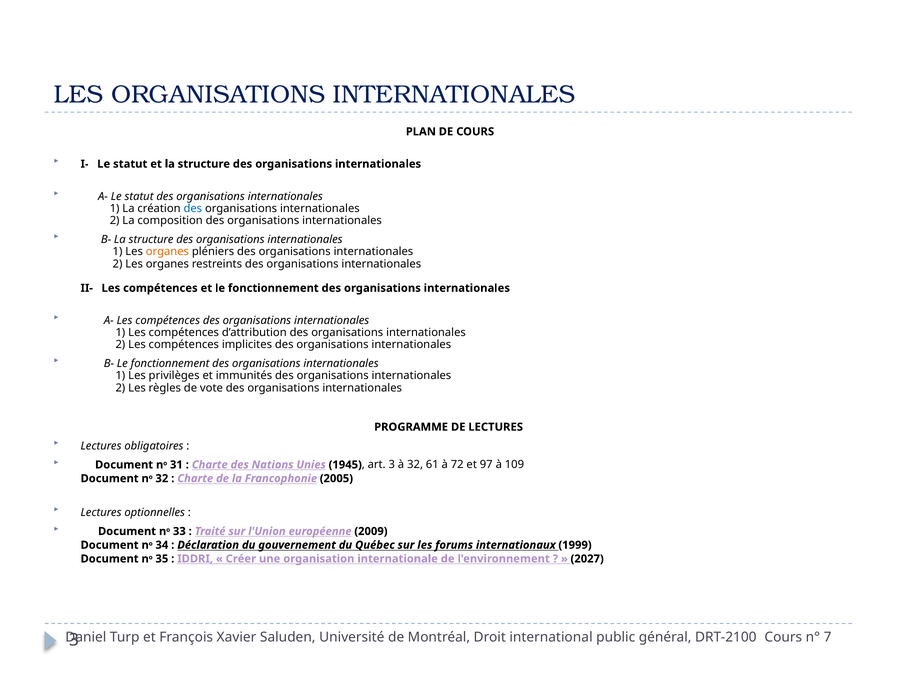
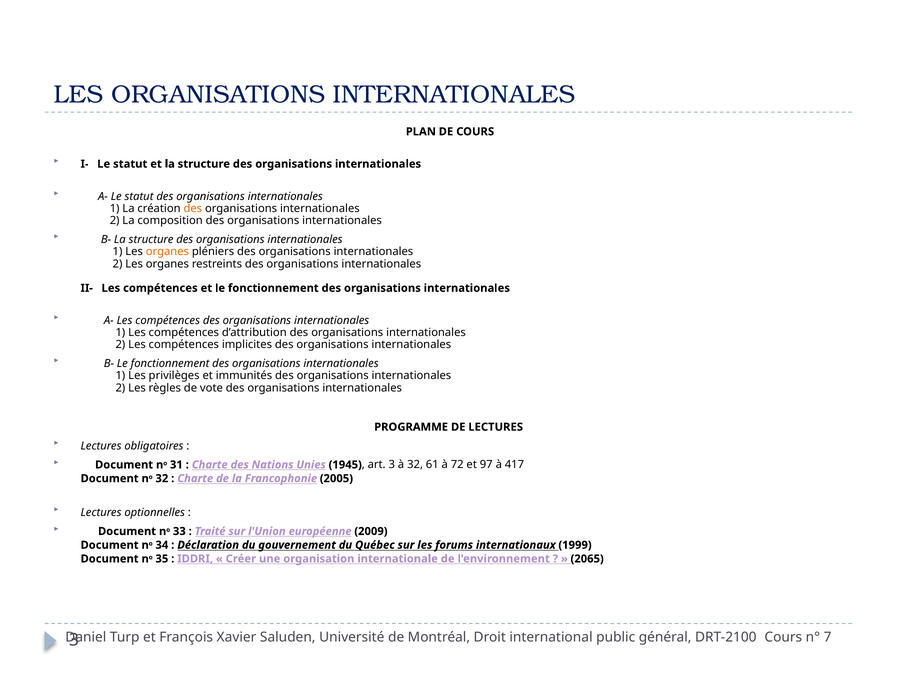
des at (193, 208) colour: blue -> orange
109: 109 -> 417
2027: 2027 -> 2065
